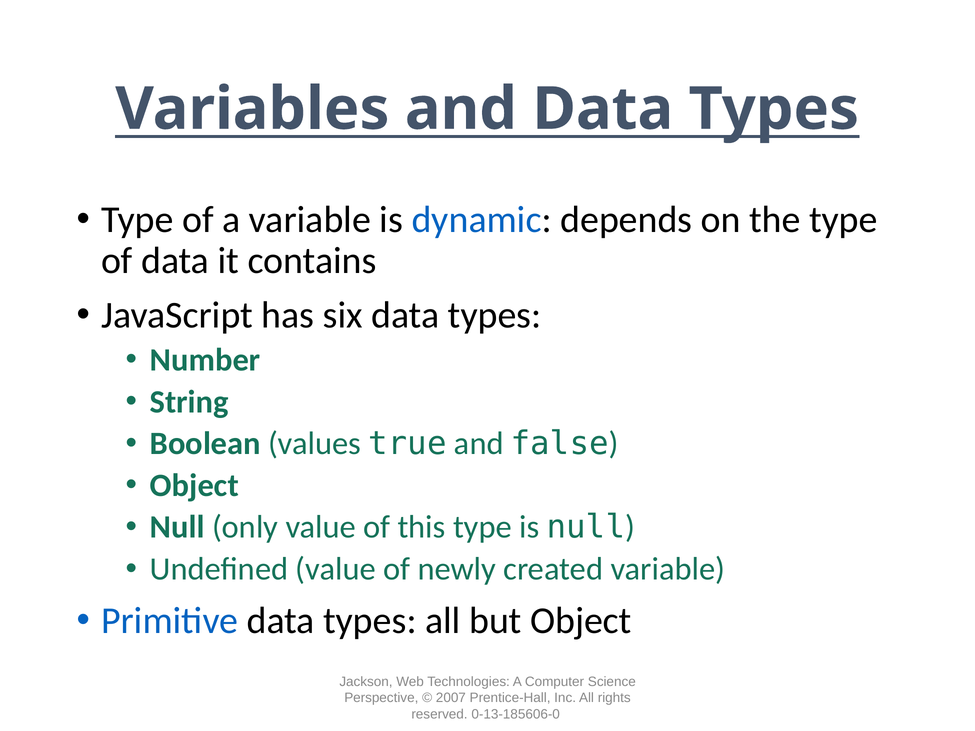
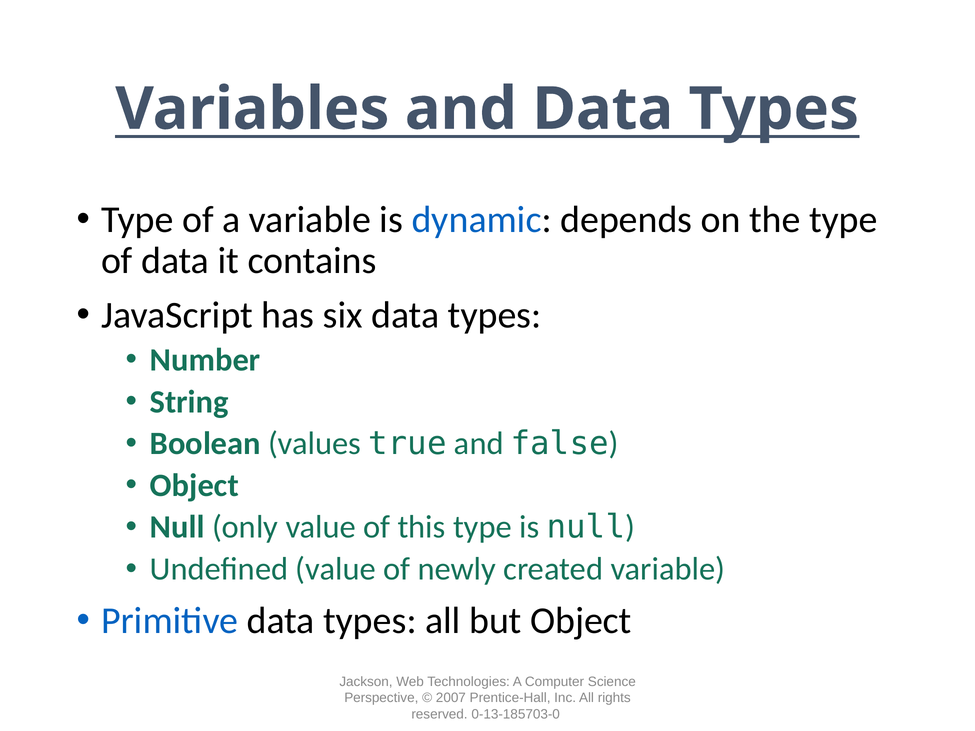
0-13-185606-0: 0-13-185606-0 -> 0-13-185703-0
